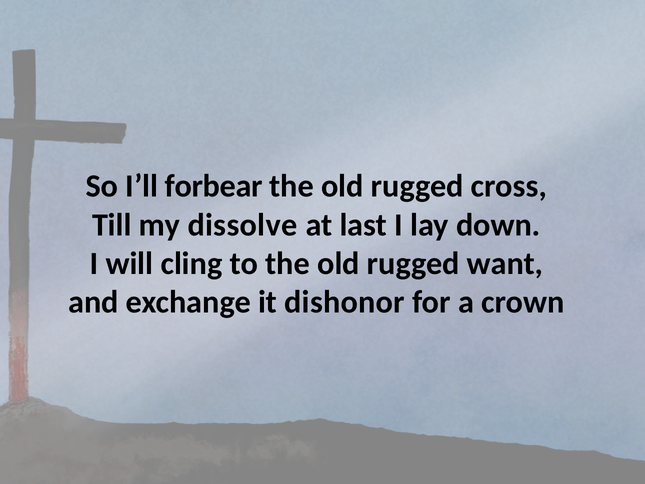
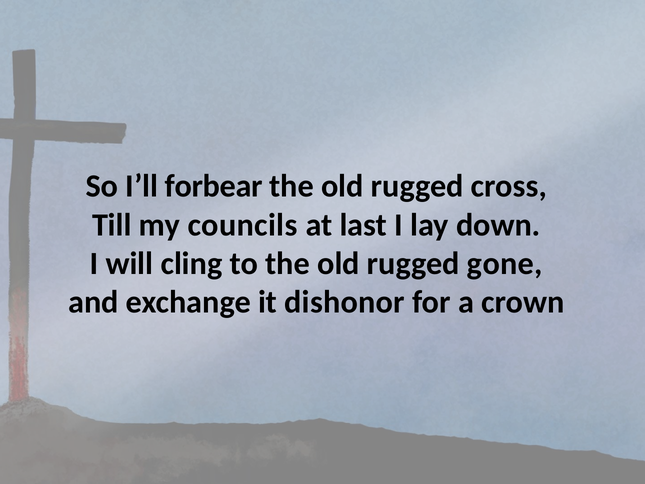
dissolve: dissolve -> councils
want: want -> gone
